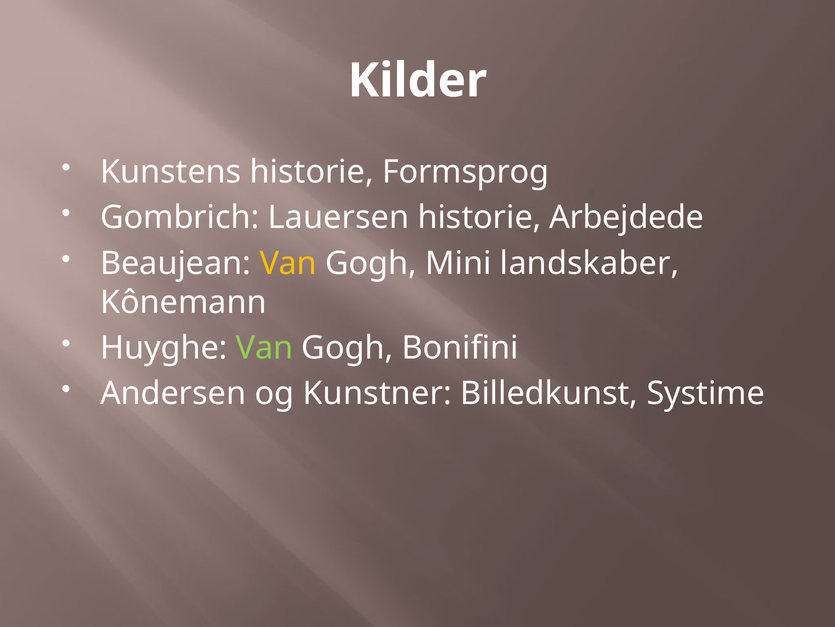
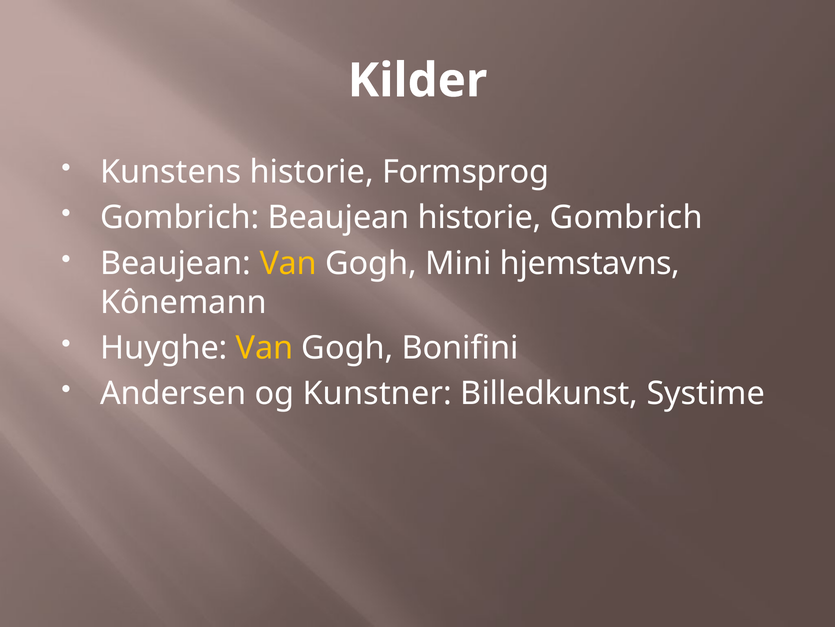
Gombrich Lauersen: Lauersen -> Beaujean
historie Arbejdede: Arbejdede -> Gombrich
landskaber: landskaber -> hjemstavns
Van at (265, 347) colour: light green -> yellow
